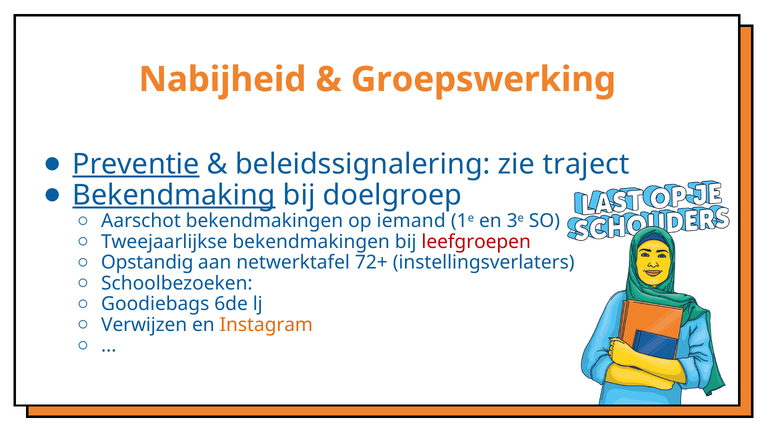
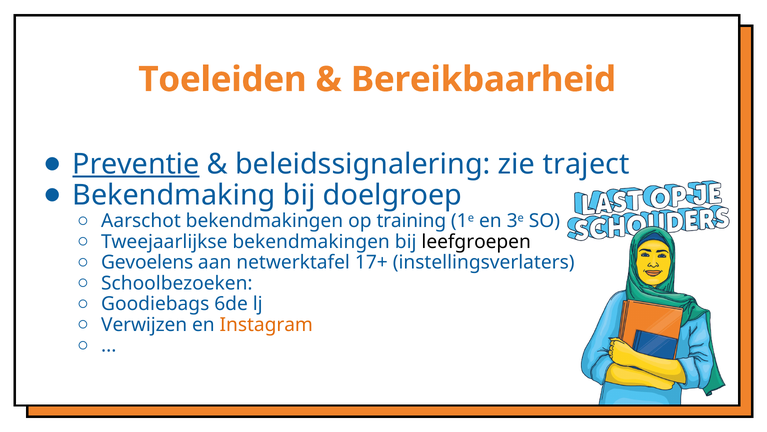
Nabijheid: Nabijheid -> Toeleiden
Groepswerking: Groepswerking -> Bereikbaarheid
Bekendmaking underline: present -> none
iemand: iemand -> training
leefgroepen colour: red -> black
Opstandig: Opstandig -> Gevoelens
72+: 72+ -> 17+
